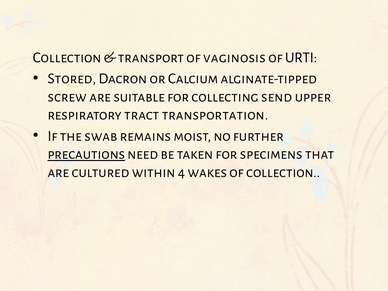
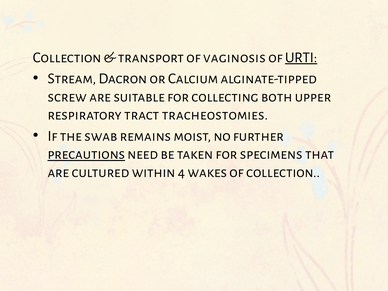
URTI underline: none -> present
Stored: Stored -> Stream
send: send -> both
transportation: transportation -> tracheostomies
